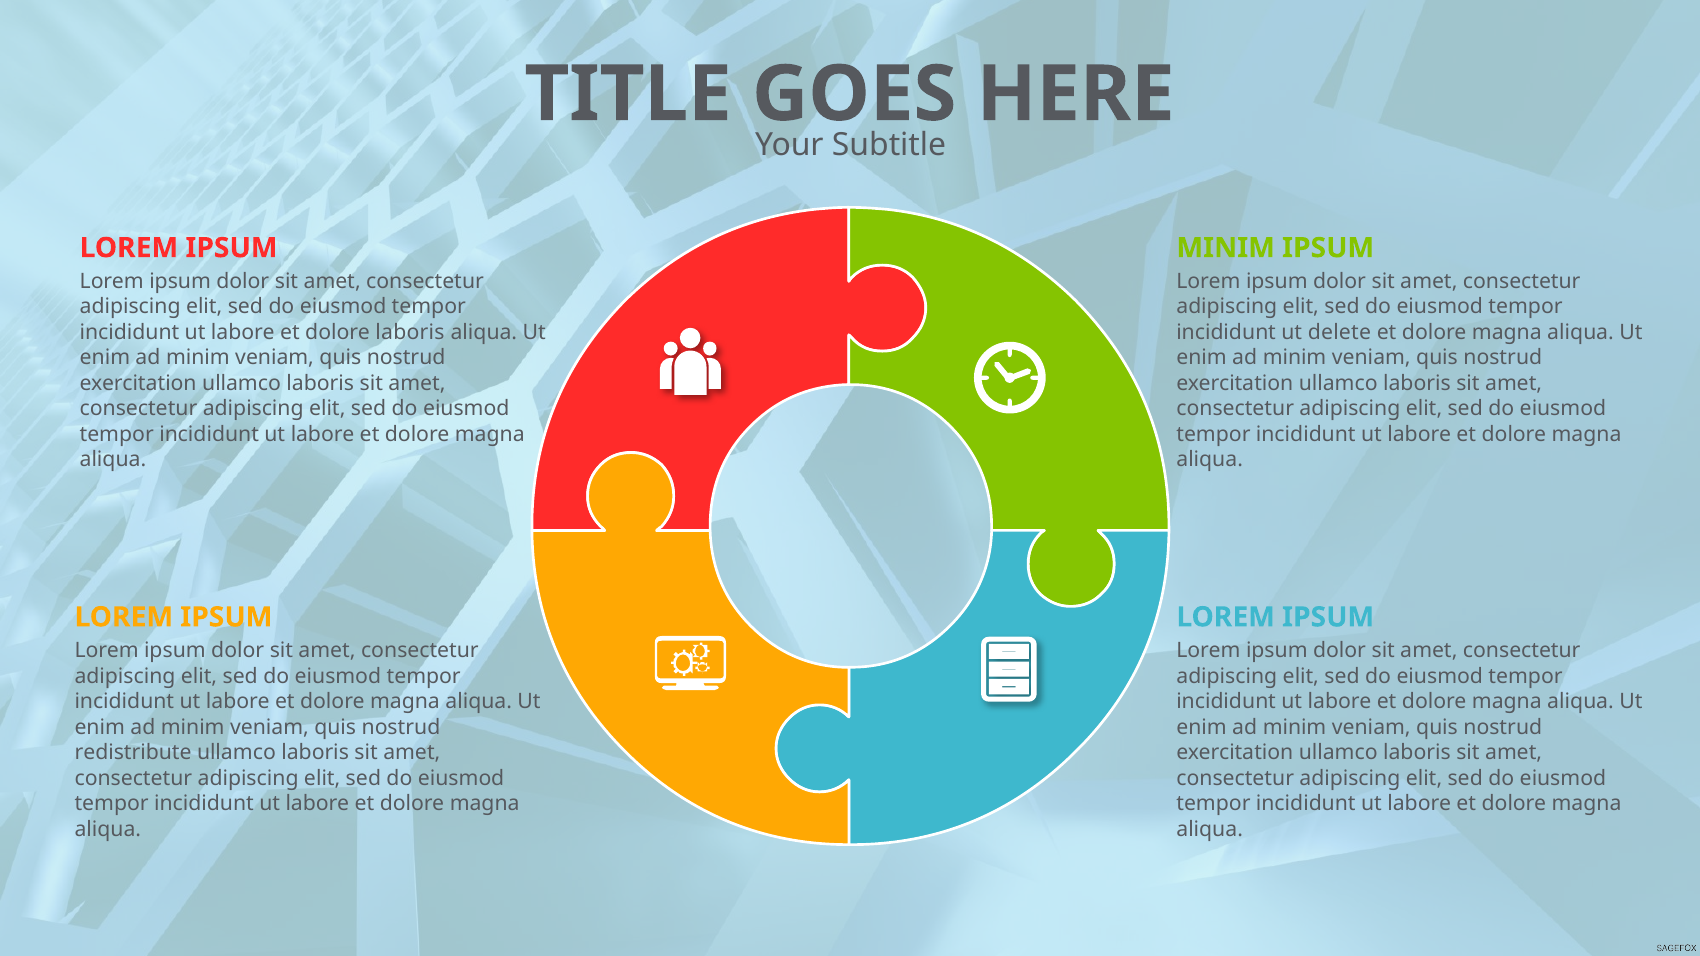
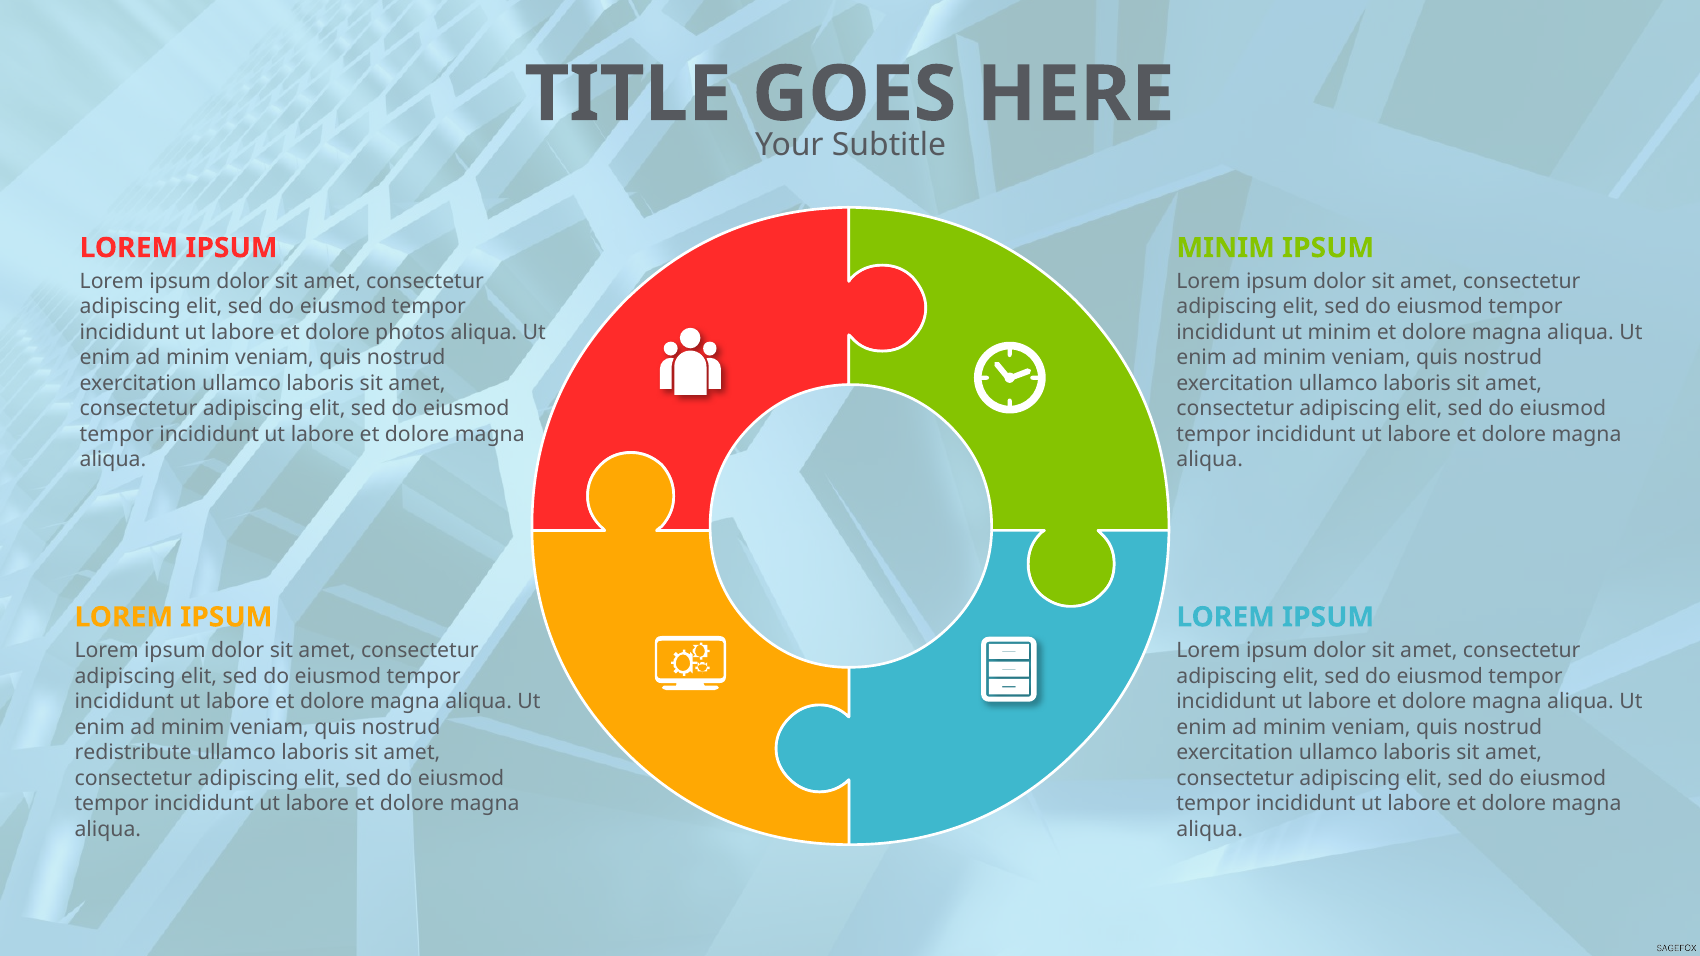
dolore laboris: laboris -> photos
ut delete: delete -> minim
